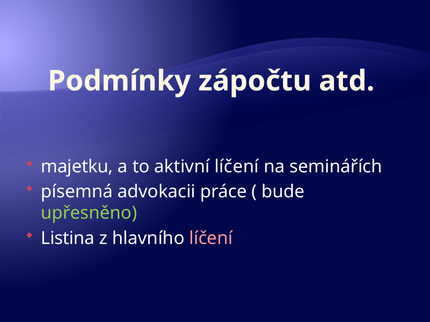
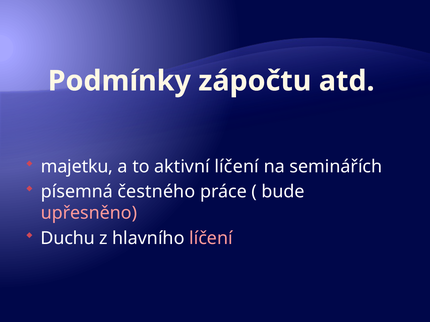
advokacii: advokacii -> čestného
upřesněno colour: light green -> pink
Listina: Listina -> Duchu
